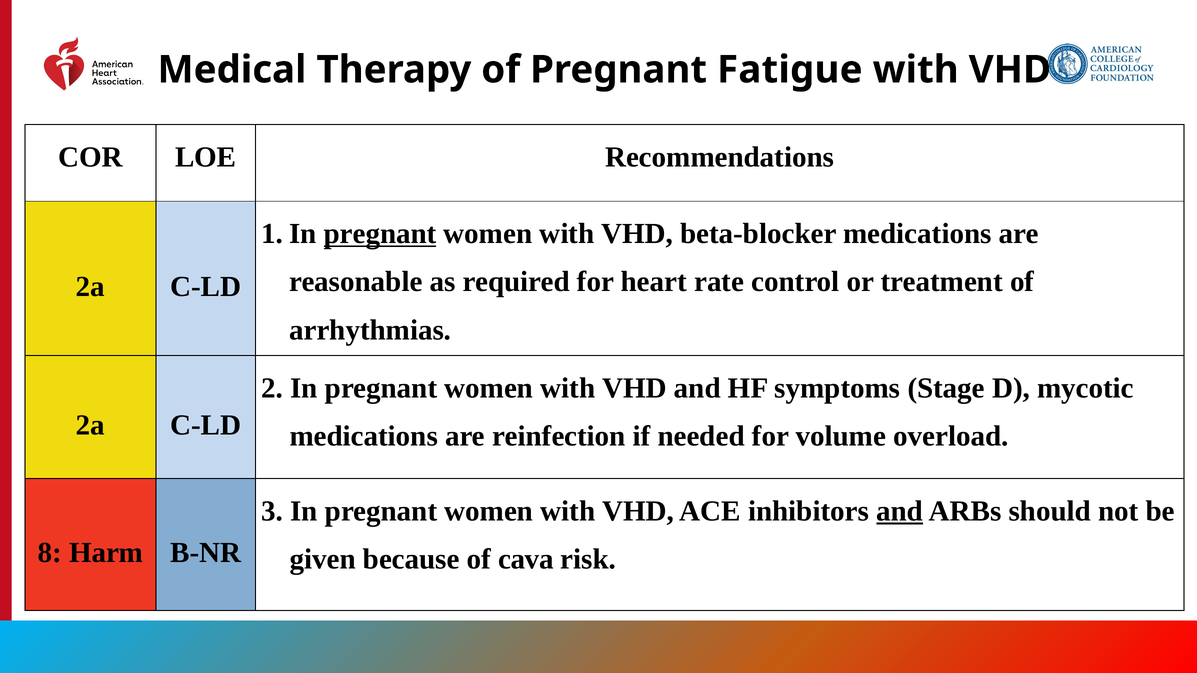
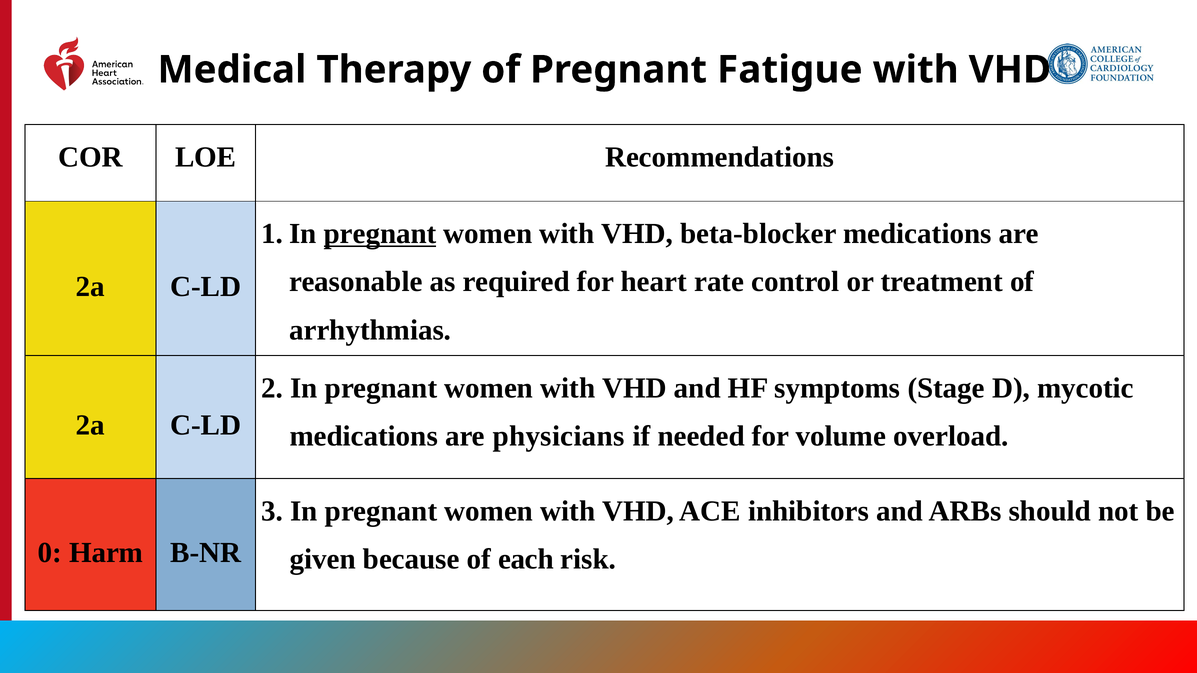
reinfection: reinfection -> physicians
and at (900, 511) underline: present -> none
8: 8 -> 0
cava: cava -> each
